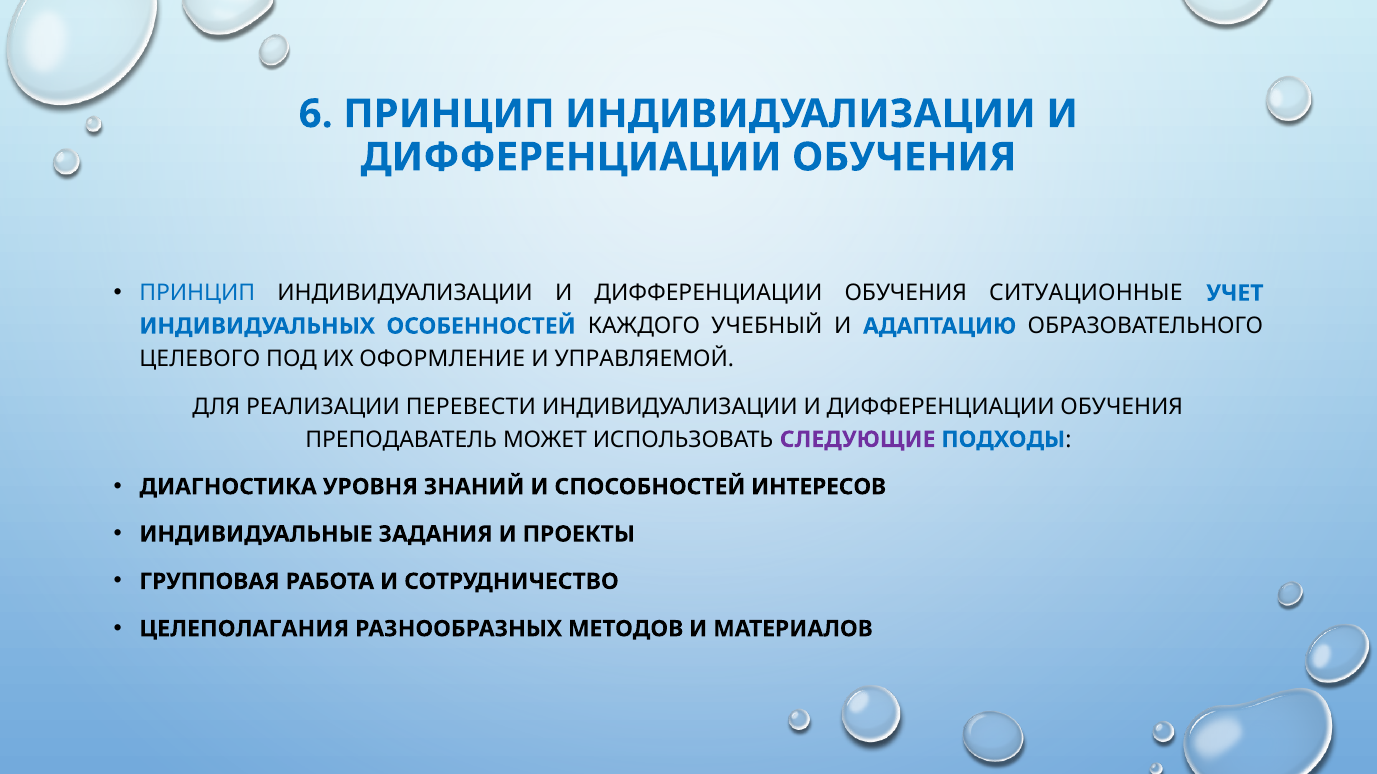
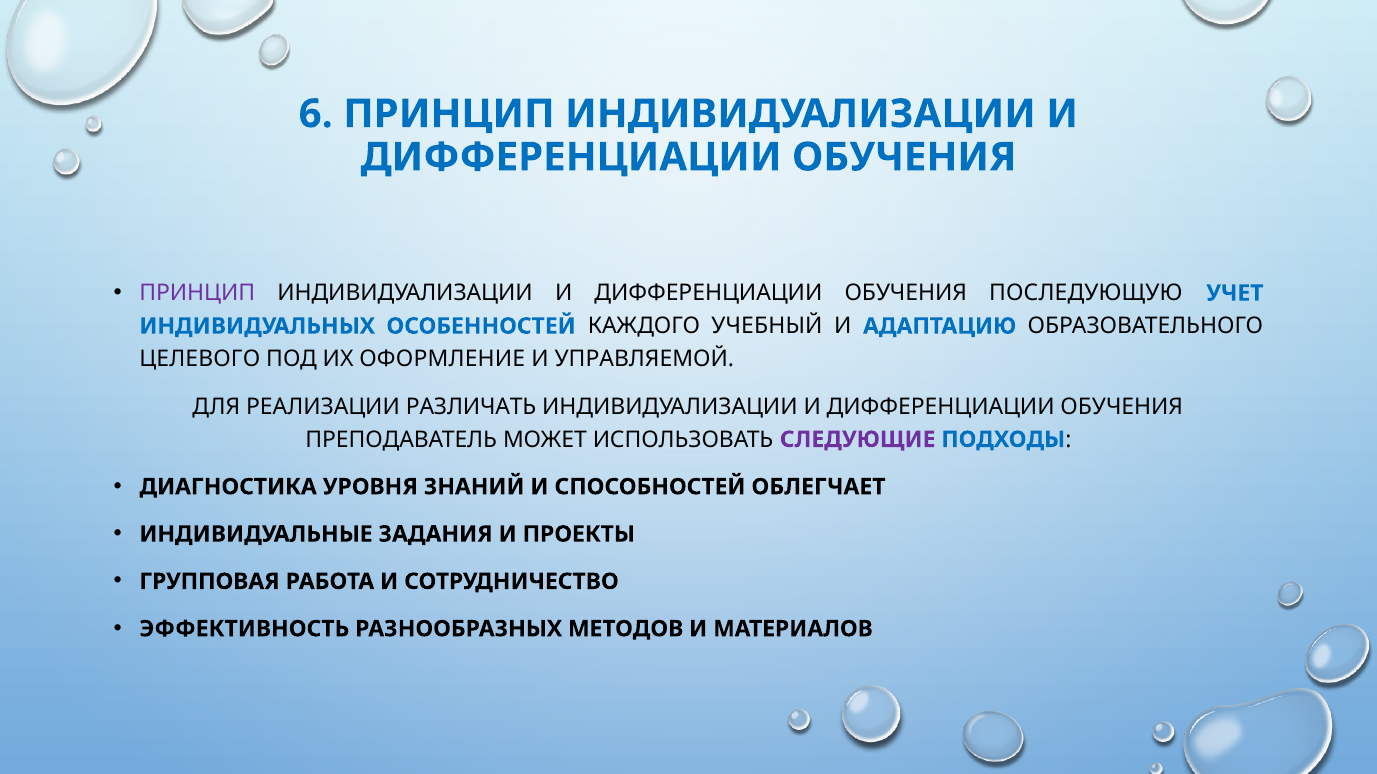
ПРИНЦИП at (197, 293) colour: blue -> purple
СИТУАЦИОННЫЕ: СИТУАЦИОННЫЕ -> ПОСЛЕДУЮЩУЮ
ПЕРЕВЕСТИ: ПЕРЕВЕСТИ -> РАЗЛИЧАТЬ
ИНТЕРЕСОВ: ИНТЕРЕСОВ -> ОБЛЕГЧАЕТ
ЦЕЛЕПОЛАГАНИЯ: ЦЕЛЕПОЛАГАНИЯ -> ЭФФЕКТИВНОСТЬ
